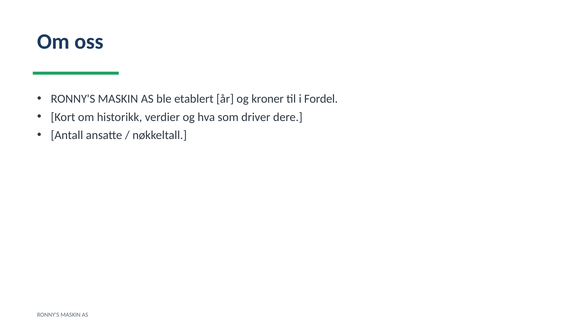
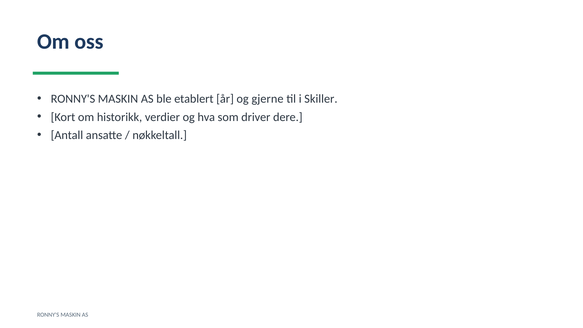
kroner: kroner -> gjerne
Fordel: Fordel -> Skiller
